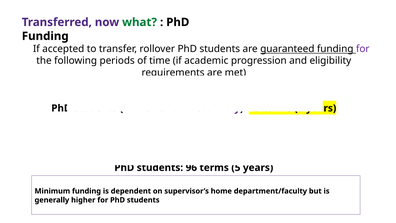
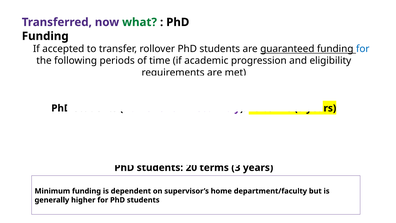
for at (363, 49) colour: purple -> blue
96: 96 -> 20
5 at (236, 167): 5 -> 3
